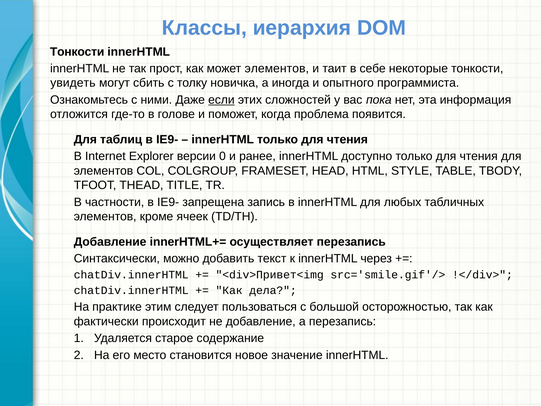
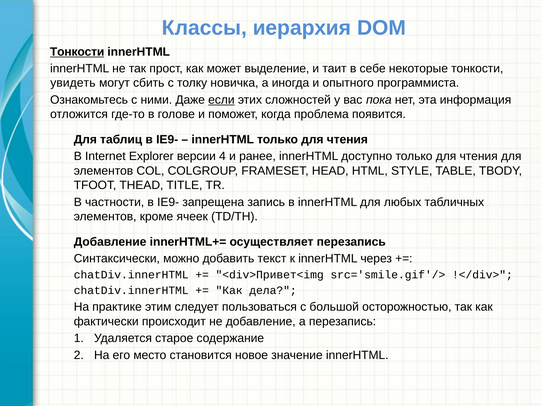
Тонкости at (77, 52) underline: none -> present
может элементов: элементов -> выделение
0: 0 -> 4
